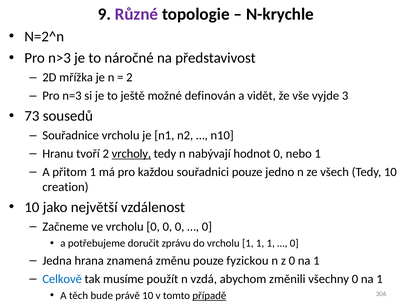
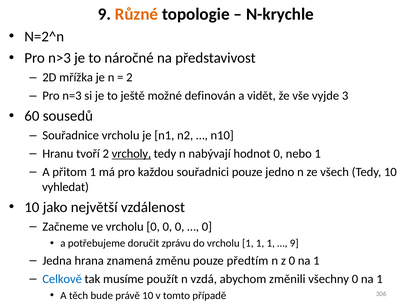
Různé colour: purple -> orange
73: 73 -> 60
creation: creation -> vyhledat
0 at (294, 244): 0 -> 9
fyzickou: fyzickou -> předtím
případě underline: present -> none
